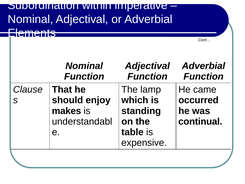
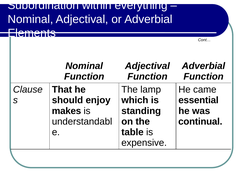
imperative: imperative -> everything
occurred: occurred -> essential
